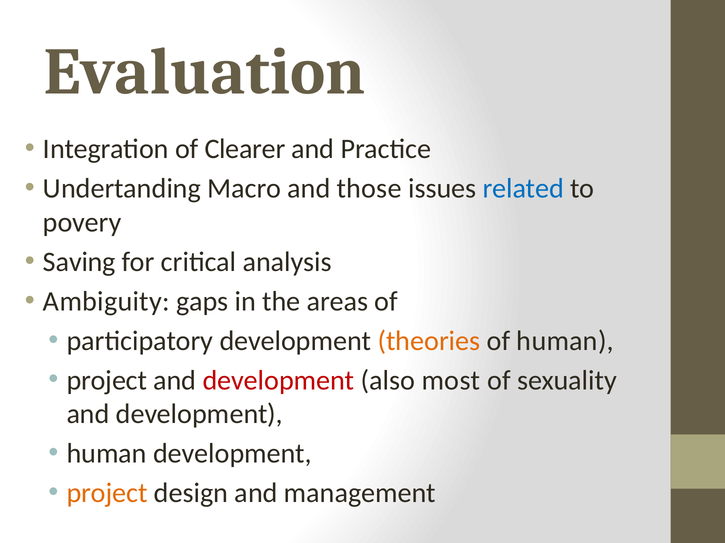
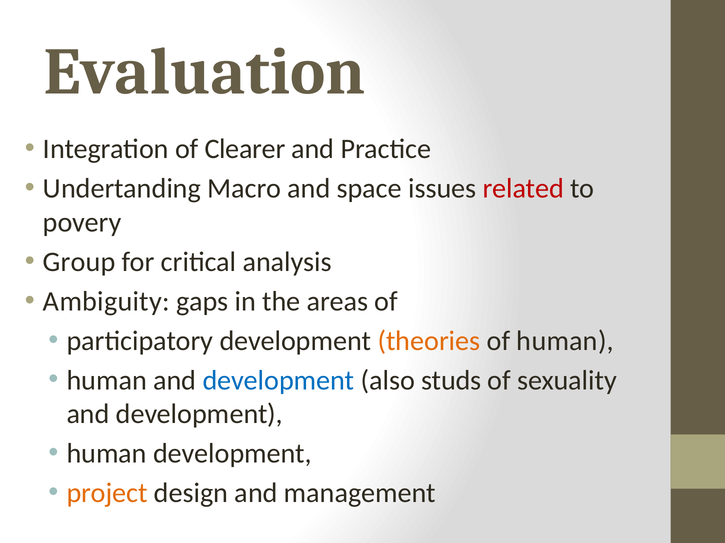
those: those -> space
related colour: blue -> red
Saving: Saving -> Group
project at (107, 381): project -> human
development at (278, 381) colour: red -> blue
most: most -> studs
